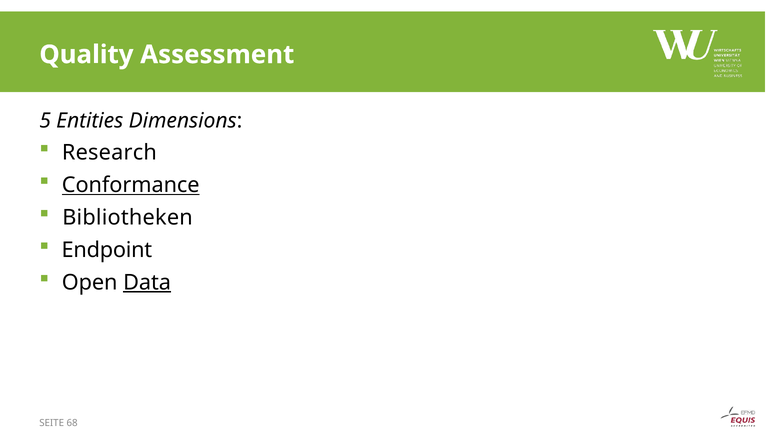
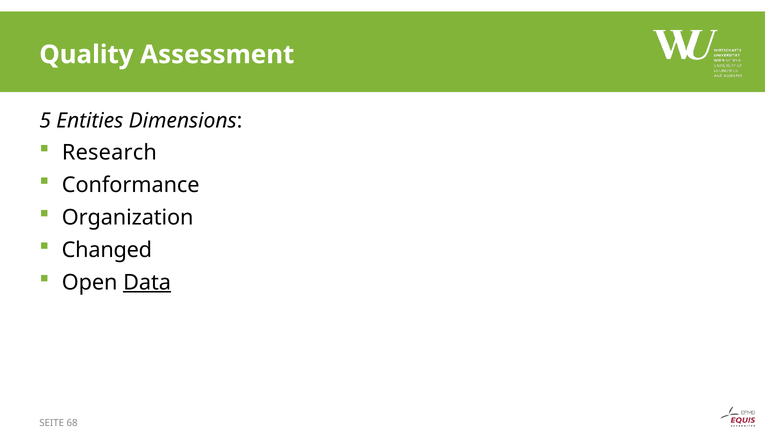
Conformance underline: present -> none
Bibliotheken: Bibliotheken -> Organization
Endpoint: Endpoint -> Changed
